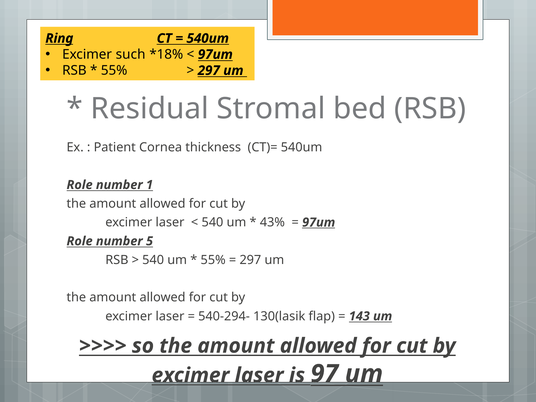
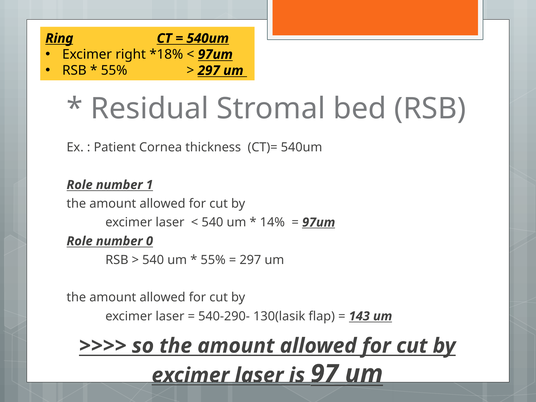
such: such -> right
43%: 43% -> 14%
5: 5 -> 0
540-294-: 540-294- -> 540-290-
